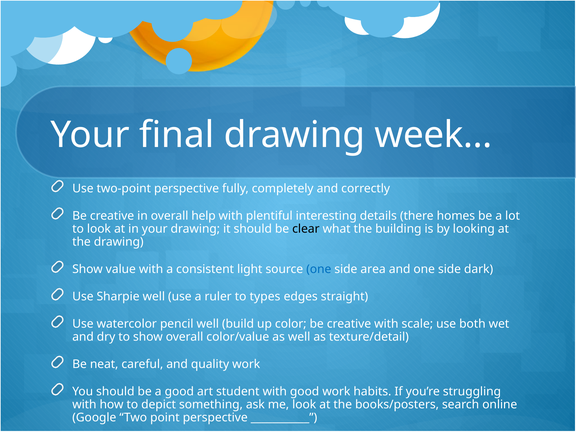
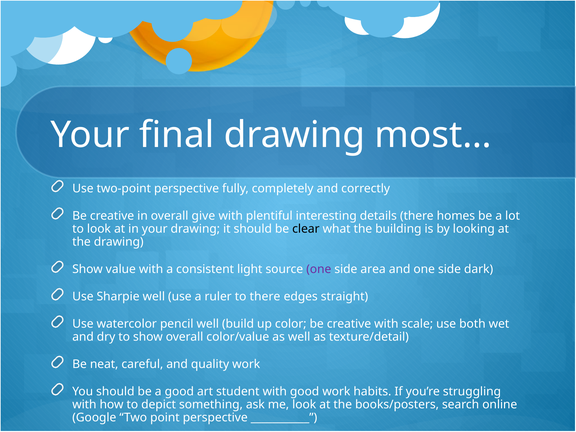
week…: week… -> most…
help: help -> give
one at (319, 269) colour: blue -> purple
to types: types -> there
